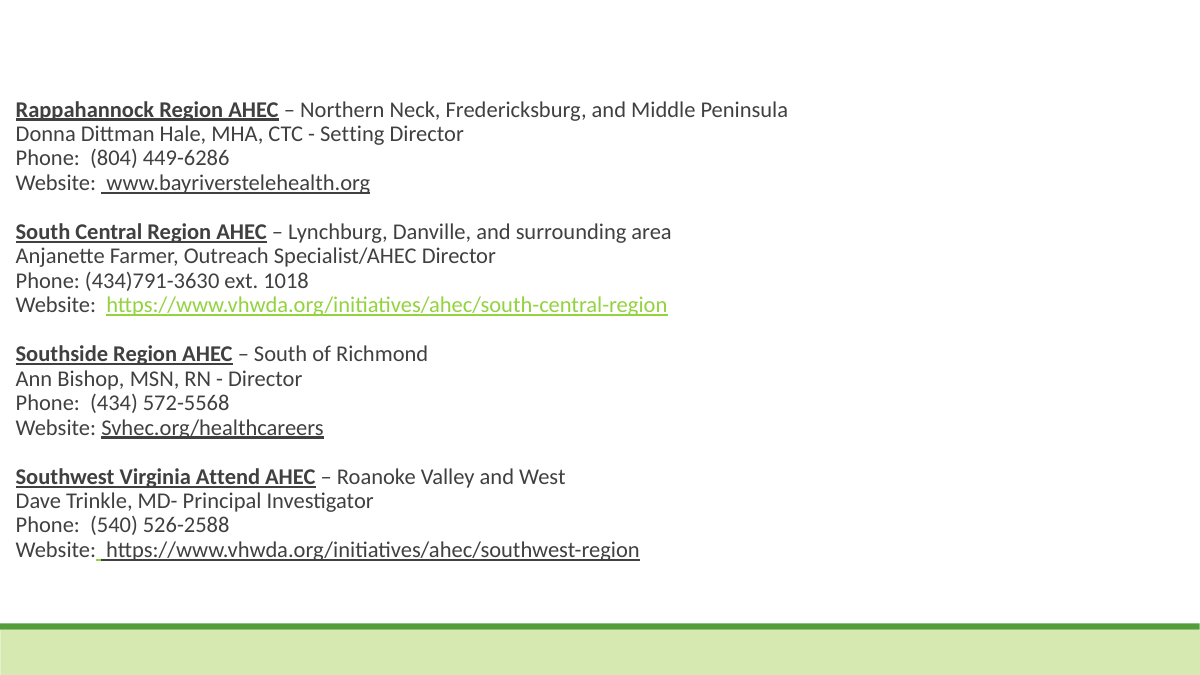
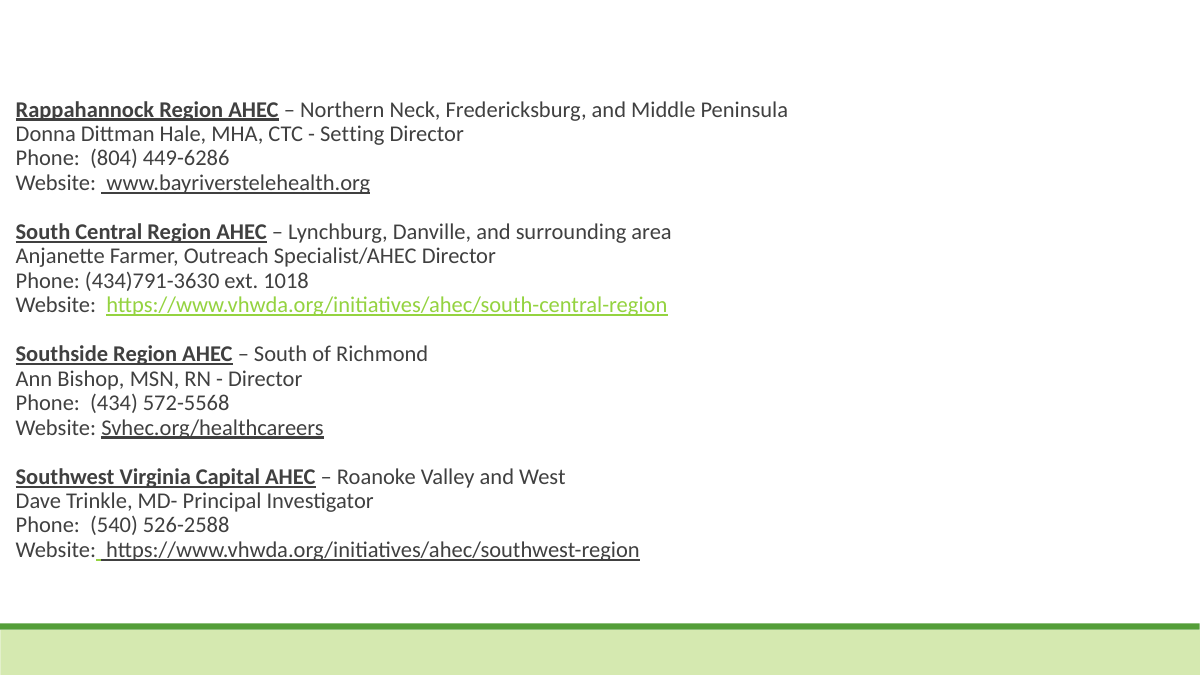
Attend: Attend -> Capital
